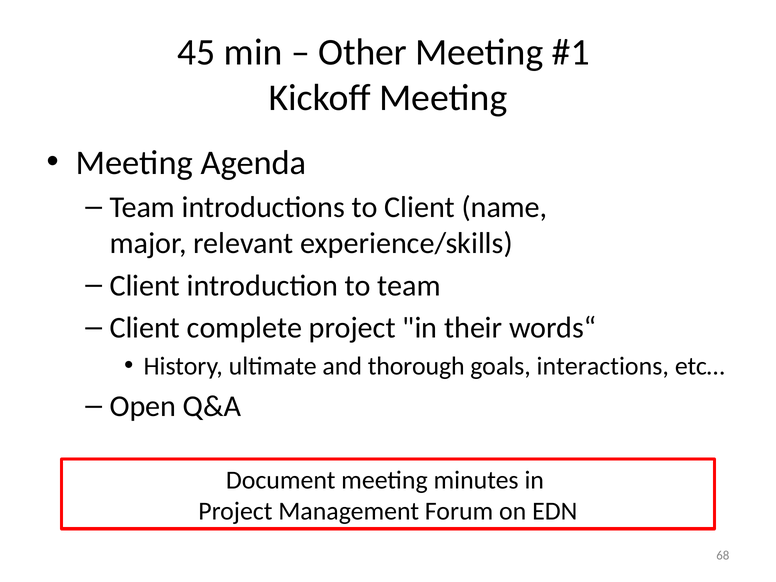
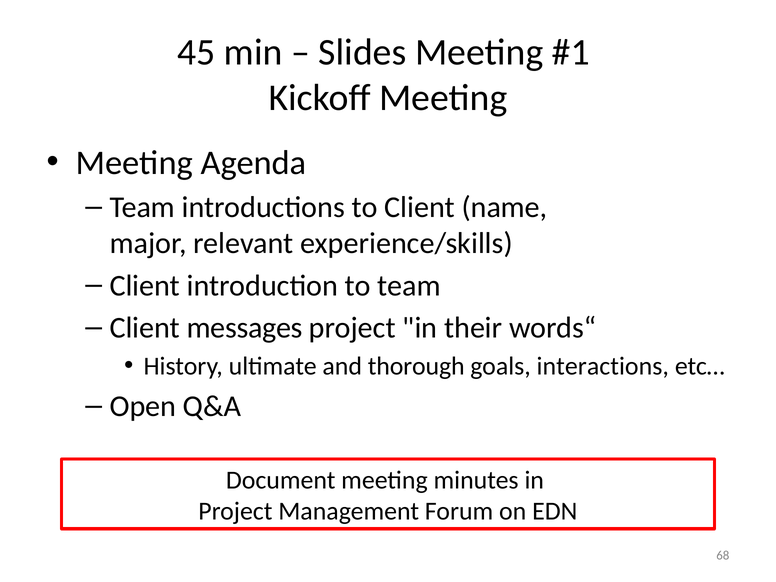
Other: Other -> Slides
complete: complete -> messages
